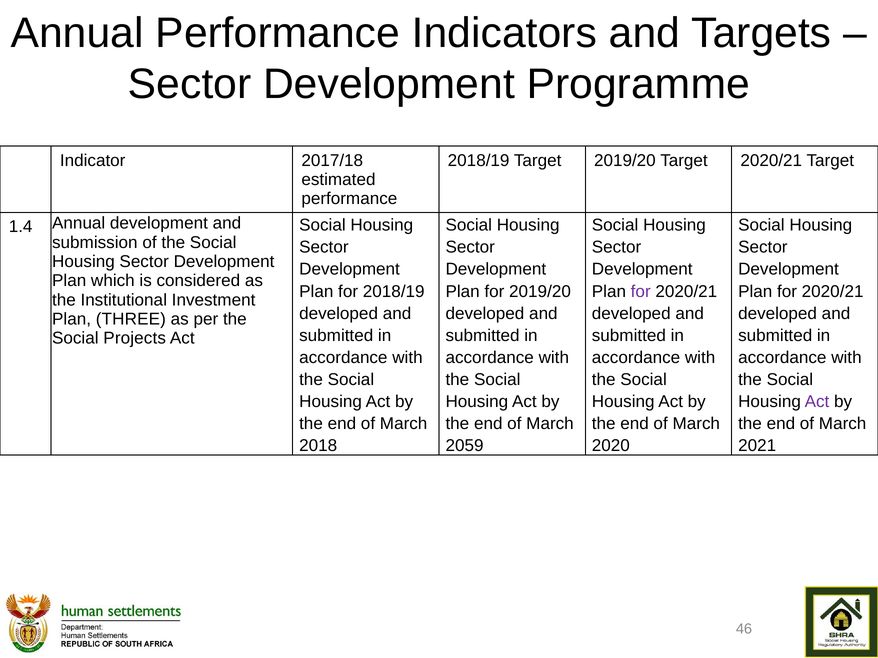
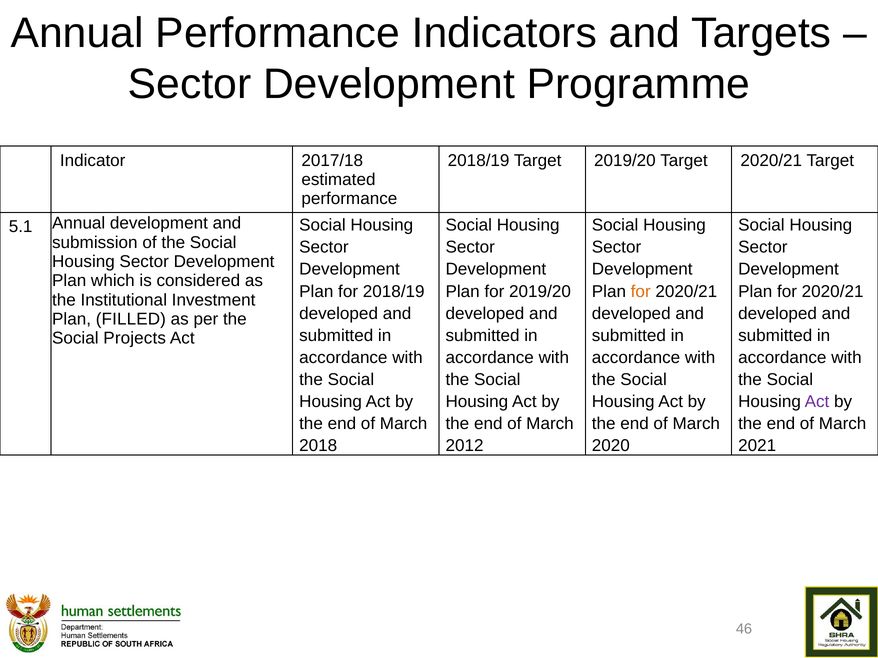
1.4: 1.4 -> 5.1
for at (641, 292) colour: purple -> orange
THREE: THREE -> FILLED
2059: 2059 -> 2012
